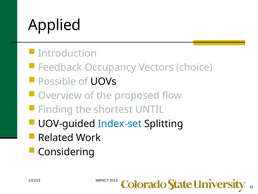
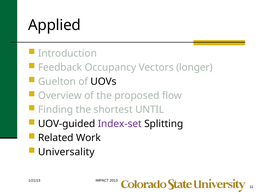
choice: choice -> longer
Possible: Possible -> Guelton
Index-set colour: blue -> purple
Considering: Considering -> Universality
